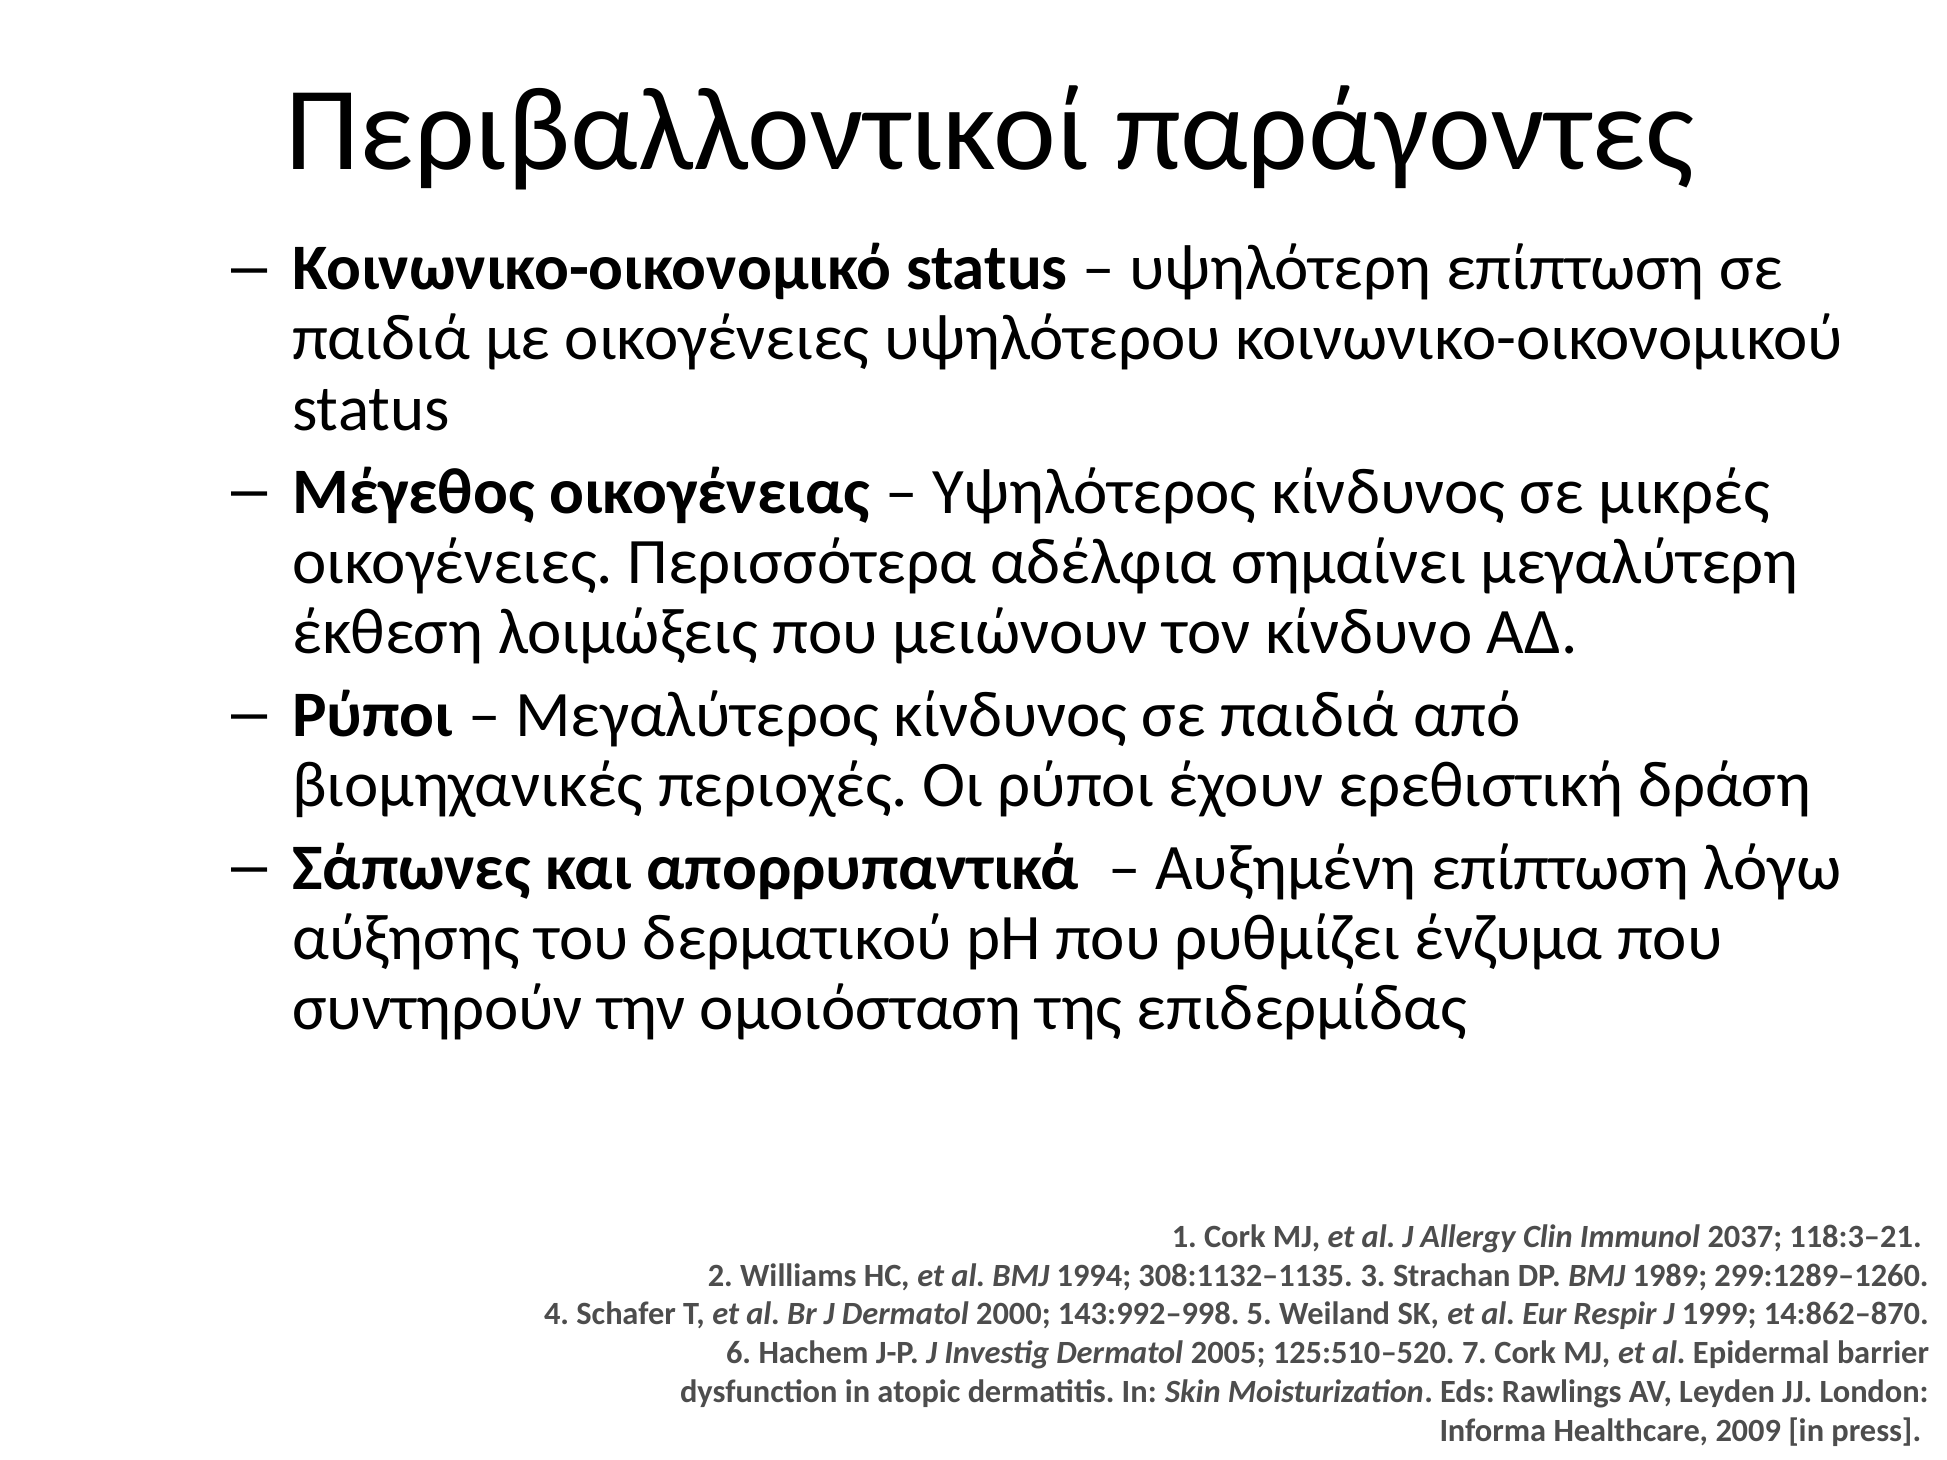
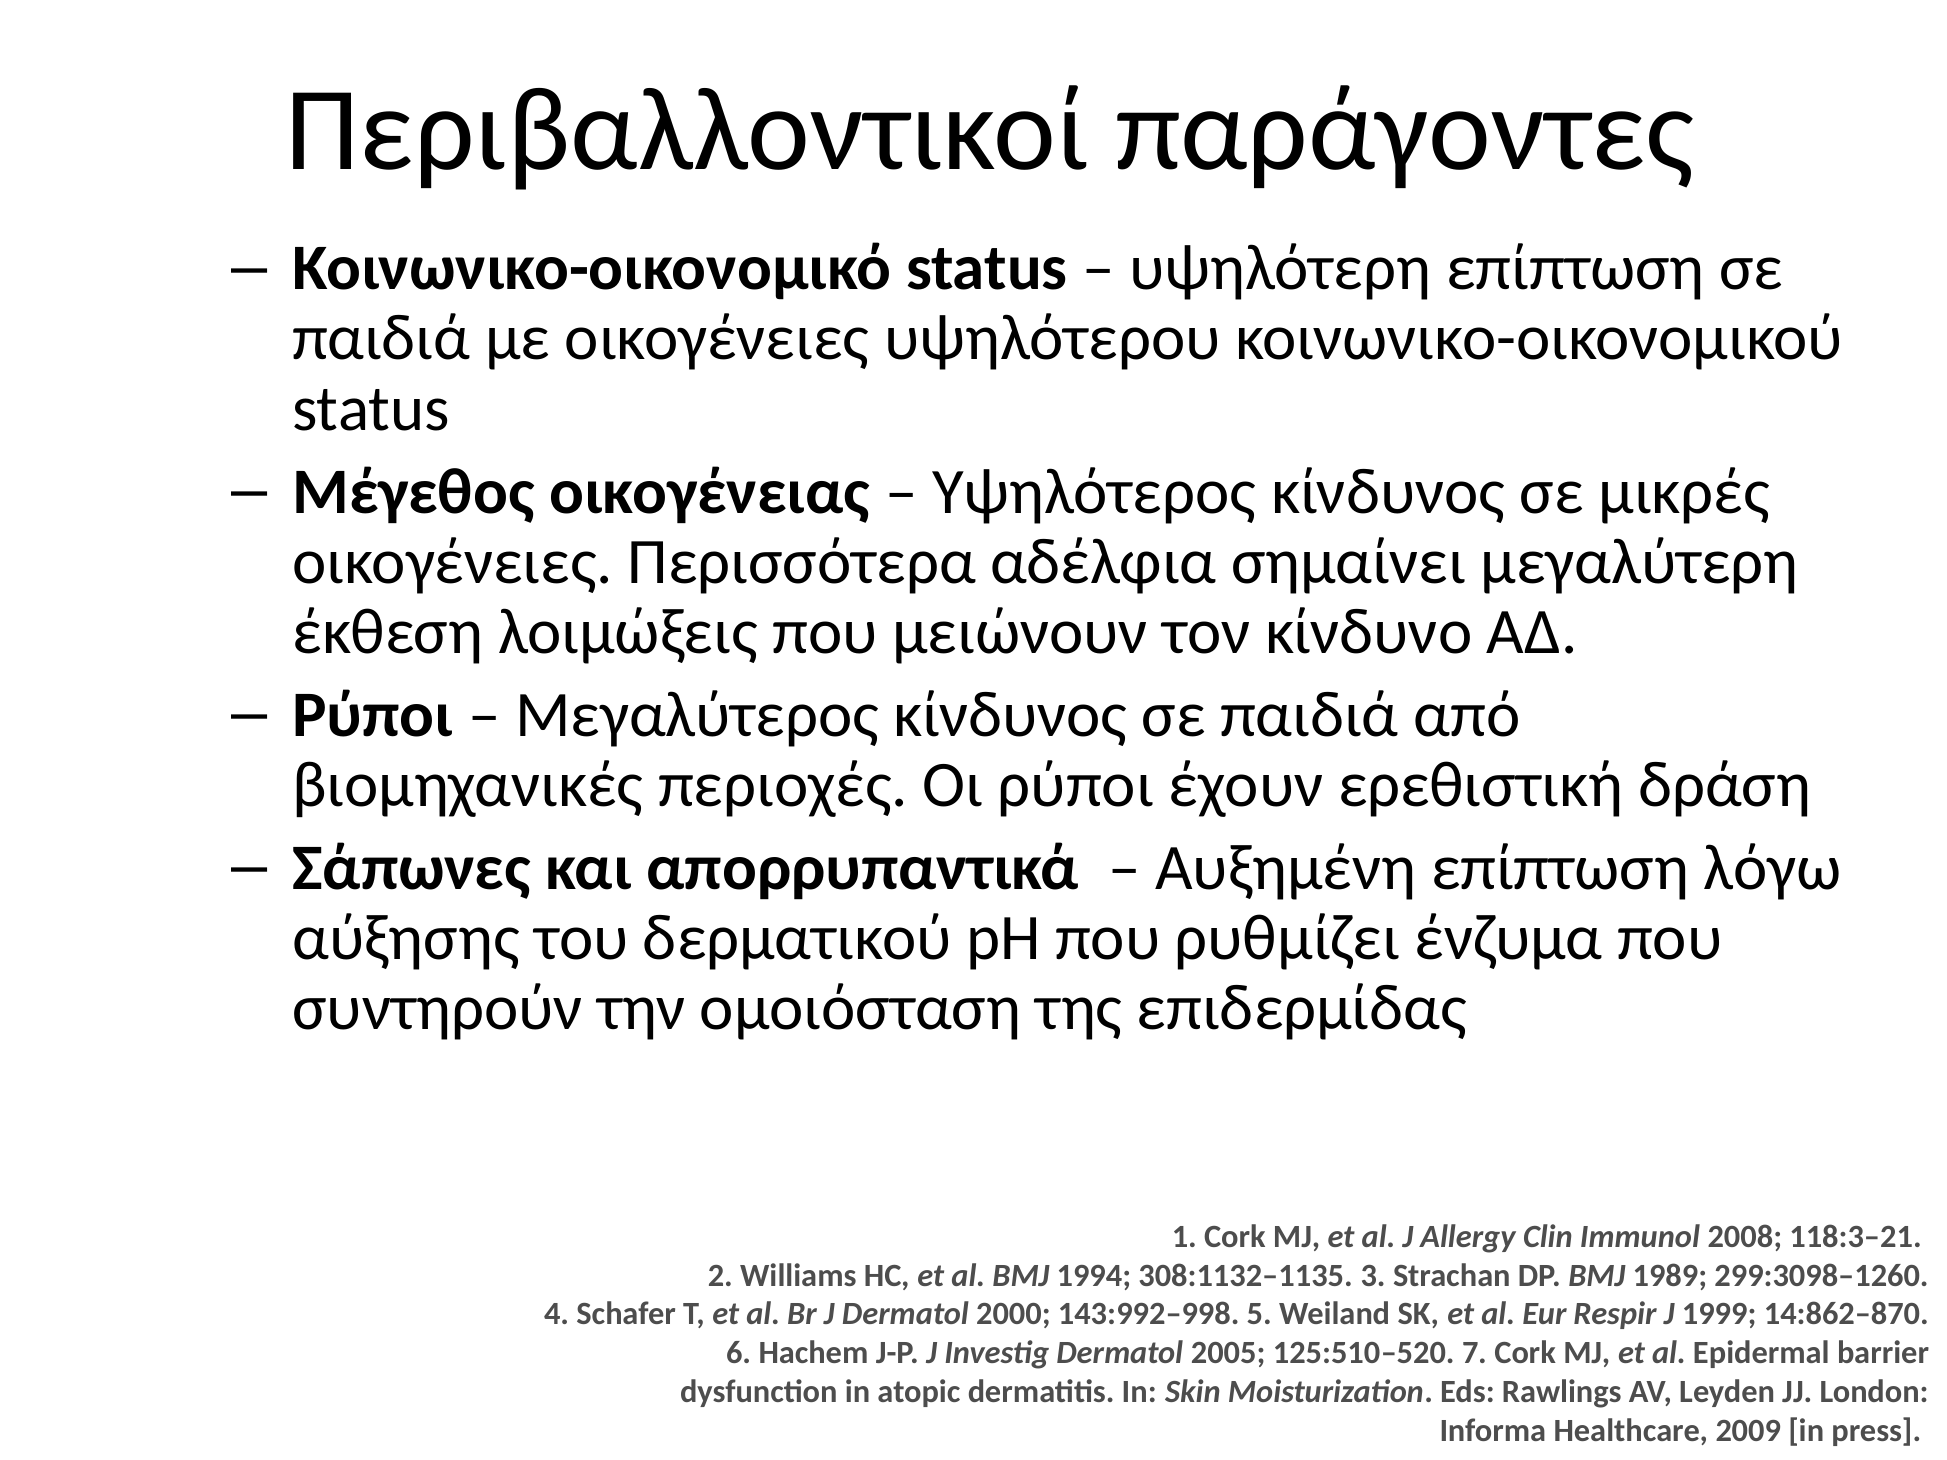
2037: 2037 -> 2008
299:1289–1260: 299:1289–1260 -> 299:3098–1260
